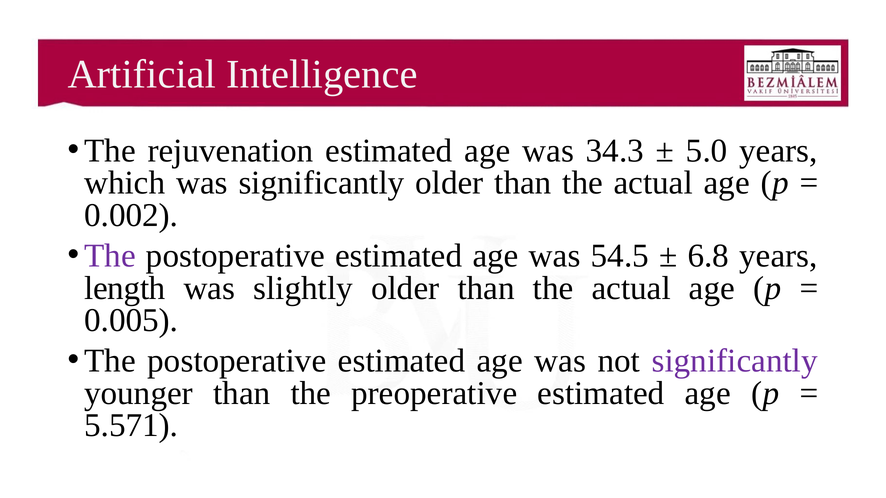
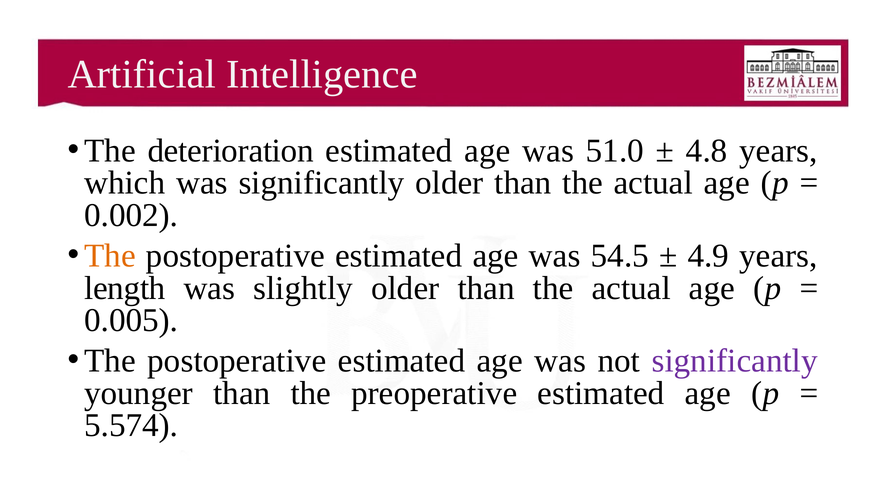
rejuvenation: rejuvenation -> deterioration
34.3: 34.3 -> 51.0
5.0: 5.0 -> 4.8
The at (110, 256) colour: purple -> orange
6.8: 6.8 -> 4.9
5.571: 5.571 -> 5.574
